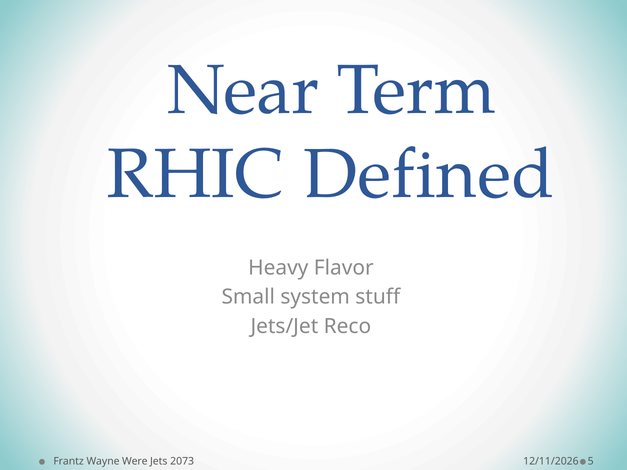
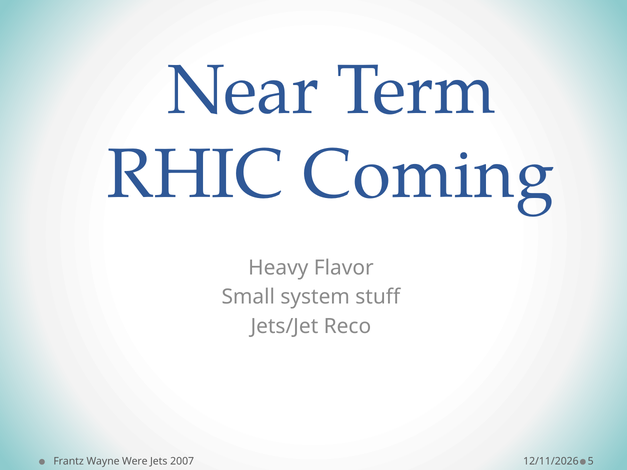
Defined: Defined -> Coming
2073: 2073 -> 2007
